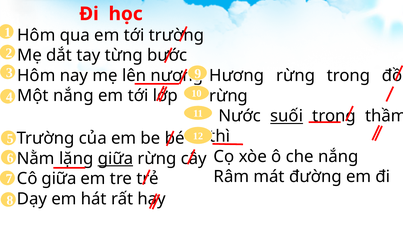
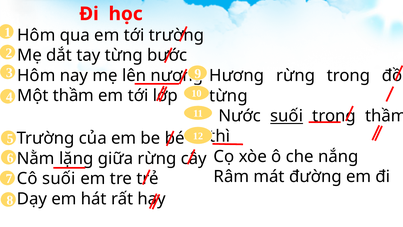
Một nắng: nắng -> thầm
rừng at (229, 96): rừng -> từng
giữa at (115, 158) underline: present -> none
Cô giữa: giữa -> suối
